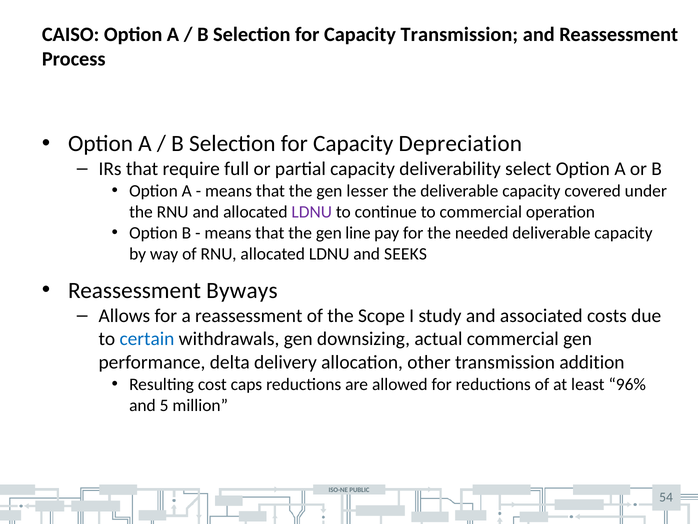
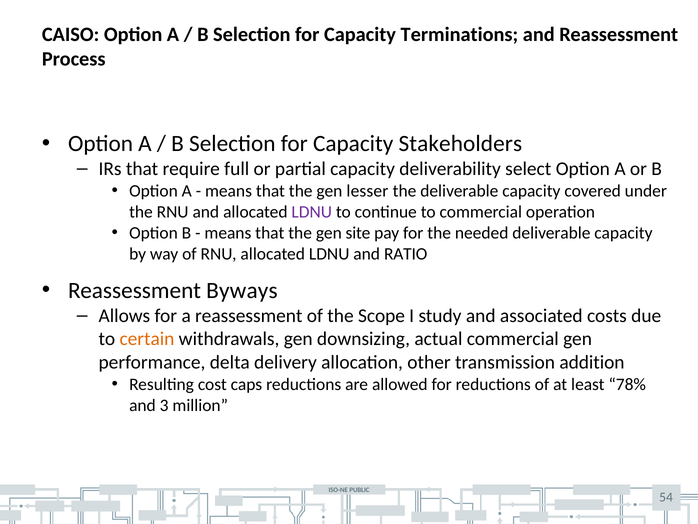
Capacity Transmission: Transmission -> Terminations
Depreciation: Depreciation -> Stakeholders
line: line -> site
SEEKS: SEEKS -> RATIO
certain colour: blue -> orange
96%: 96% -> 78%
5: 5 -> 3
